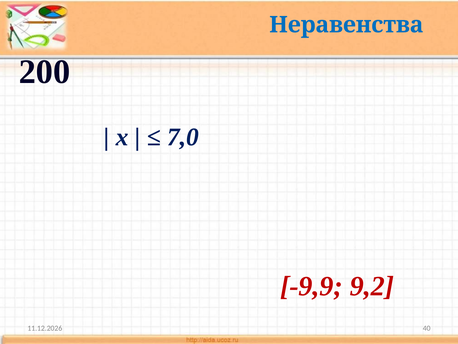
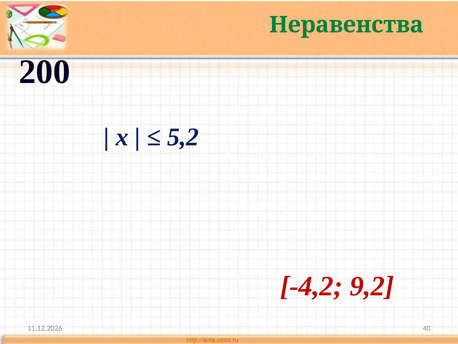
Неравенства colour: blue -> green
7,0: 7,0 -> 5,2
-9,9: -9,9 -> -4,2
